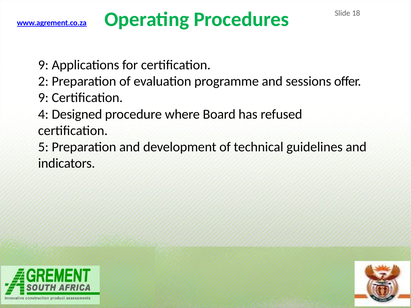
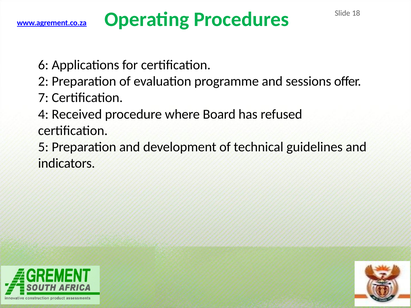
9 at (43, 65): 9 -> 6
9 at (43, 98): 9 -> 7
Designed: Designed -> Received
